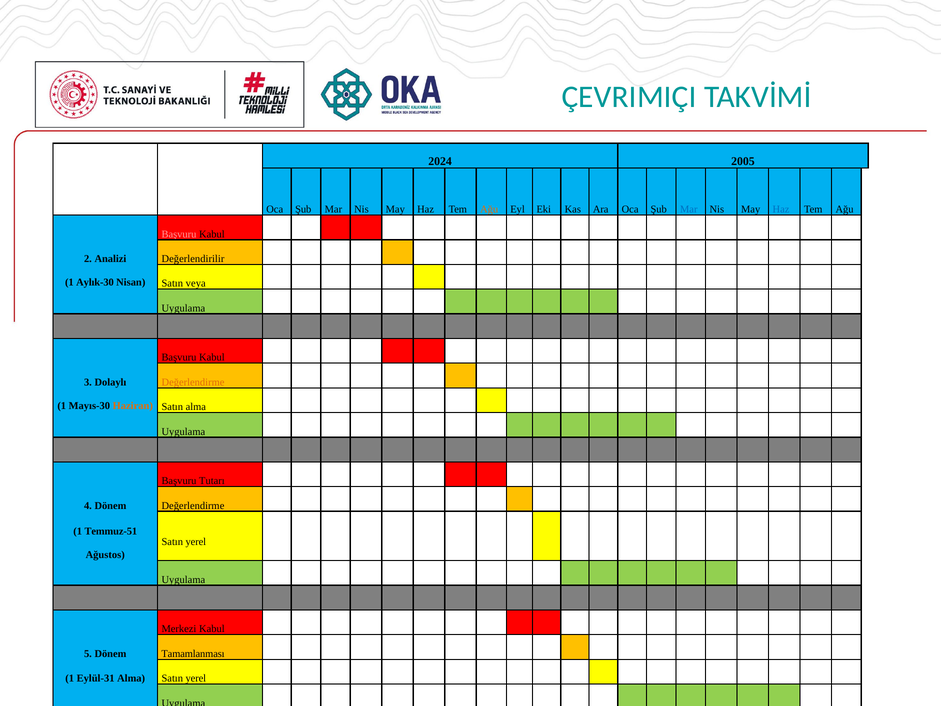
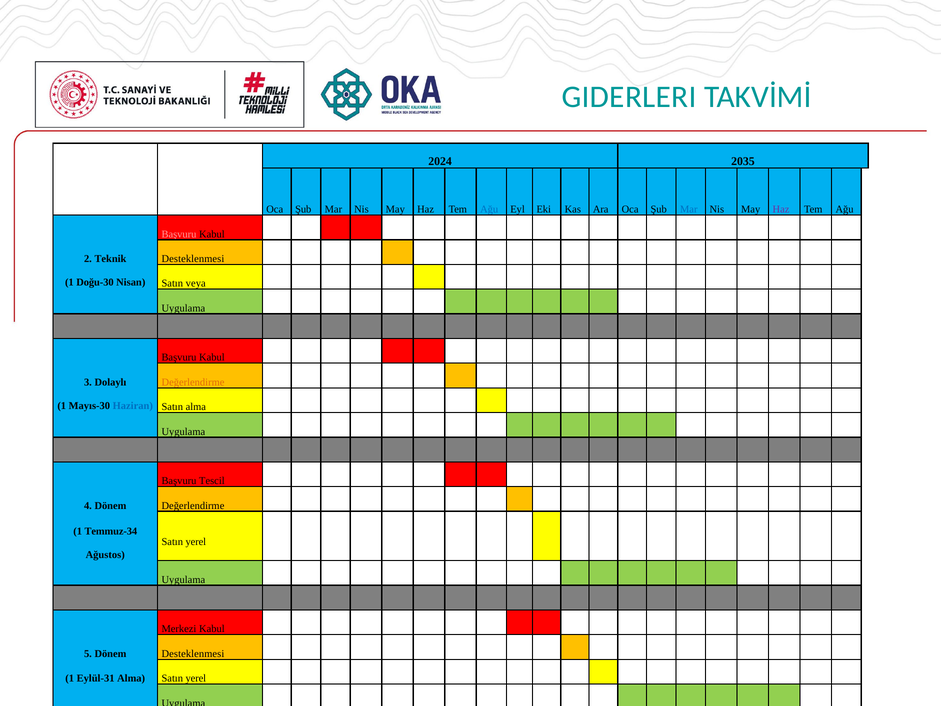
ÇEVRIMIÇI: ÇEVRIMIÇI -> GIDERLERI
2005: 2005 -> 2035
Ağu at (489, 209) colour: orange -> blue
Haz at (781, 209) colour: blue -> purple
Analizi: Analizi -> Teknik
Değerlendirilir at (193, 259): Değerlendirilir -> Desteklenmesi
Aylık-30: Aylık-30 -> Doğu-30
Haziran colour: orange -> blue
Tutarı: Tutarı -> Tescil
Temmuz-51: Temmuz-51 -> Temmuz-34
Dönem Tamamlanması: Tamamlanması -> Desteklenmesi
